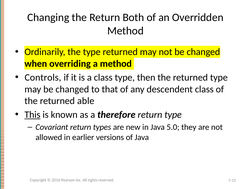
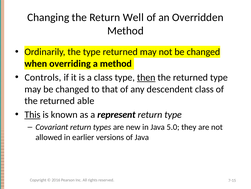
Both: Both -> Well
then underline: none -> present
therefore: therefore -> represent
